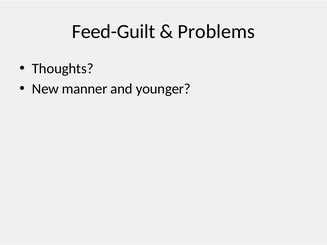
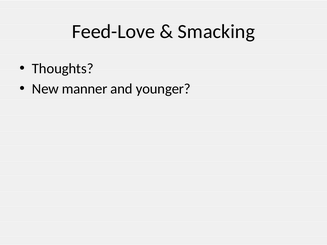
Feed-Guilt: Feed-Guilt -> Feed-Love
Problems: Problems -> Smacking
